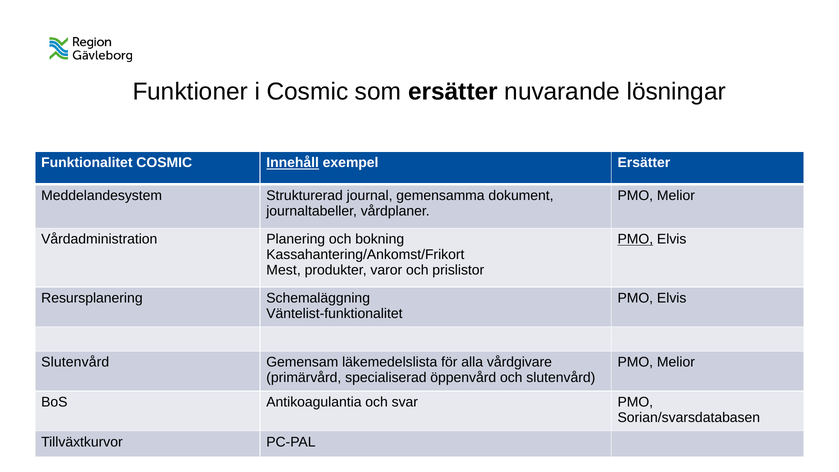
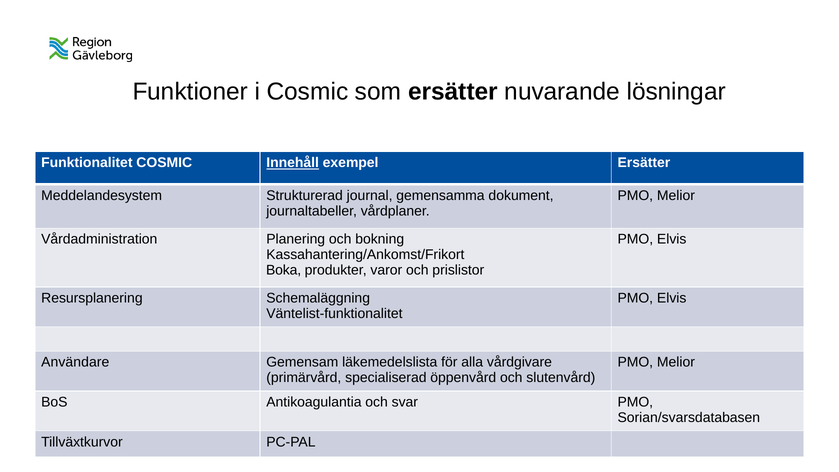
PMO at (635, 239) underline: present -> none
Mest: Mest -> Boka
Slutenvård at (75, 362): Slutenvård -> Användare
